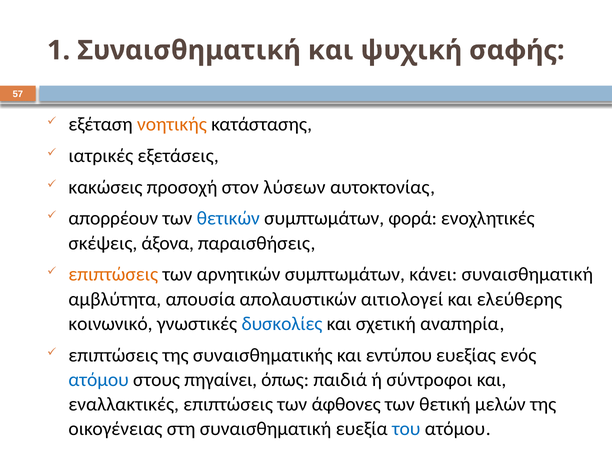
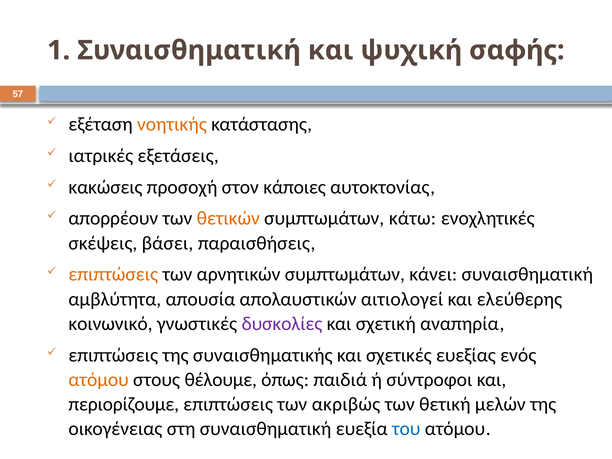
λύσεων: λύσεων -> κάποιες
θετικών colour: blue -> orange
φορά: φορά -> κάτω
άξονα: άξονα -> βάσει
δυσκολίες colour: blue -> purple
εντύπου: εντύπου -> σχετικές
ατόμου at (99, 380) colour: blue -> orange
πηγαίνει: πηγαίνει -> θέλουμε
εναλλακτικές: εναλλακτικές -> περιορίζουμε
άφθονες: άφθονες -> ακριβώς
